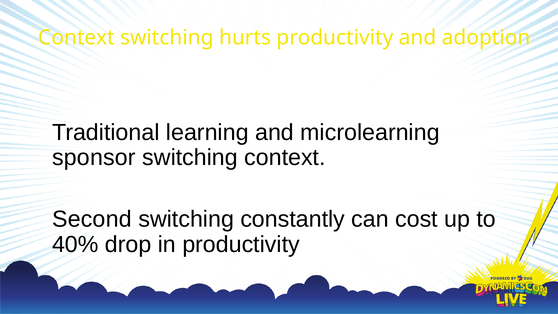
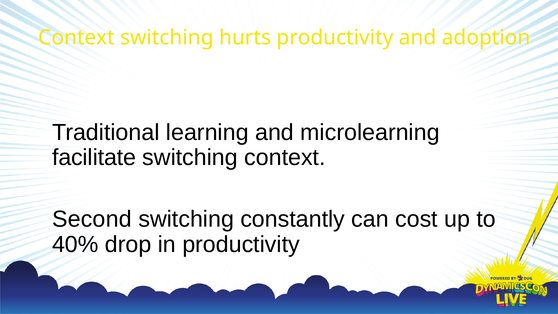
sponsor: sponsor -> facilitate
